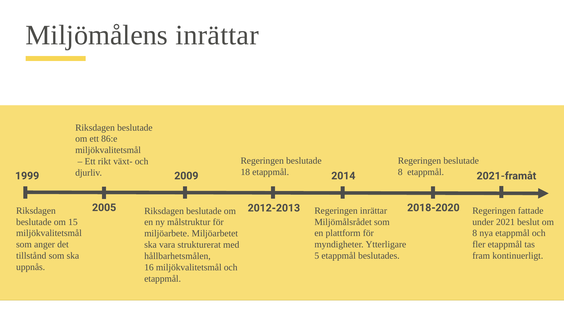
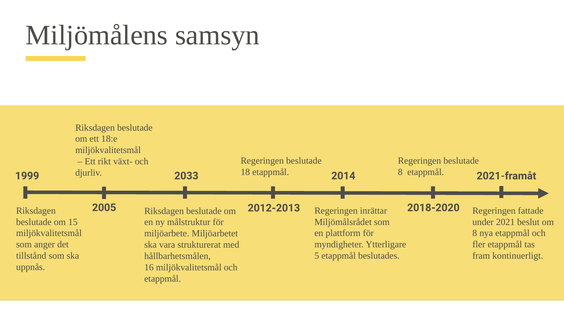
Miljömålens inrättar: inrättar -> samsyn
86:e: 86:e -> 18:e
2009: 2009 -> 2033
